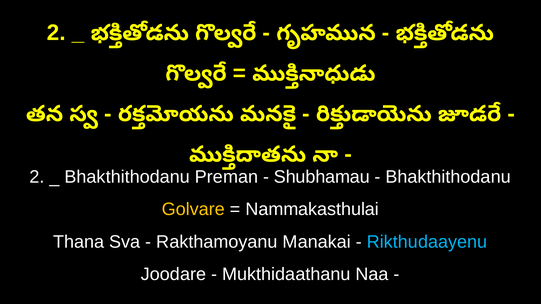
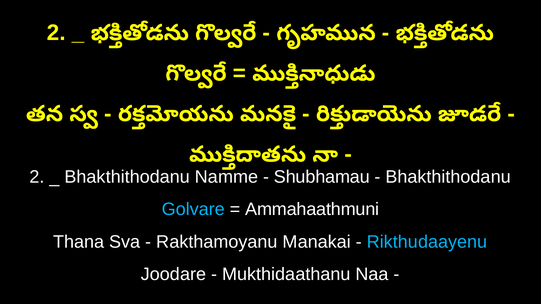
Preman: Preman -> Namme
Golvare colour: yellow -> light blue
Nammakasthulai: Nammakasthulai -> Ammahaathmuni
